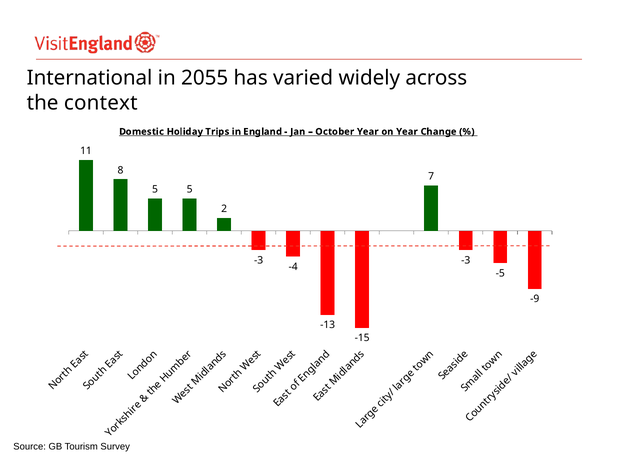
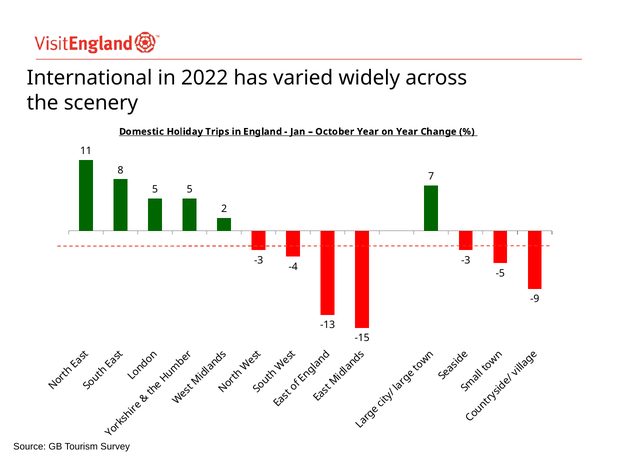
2055: 2055 -> 2022
context: context -> scenery
